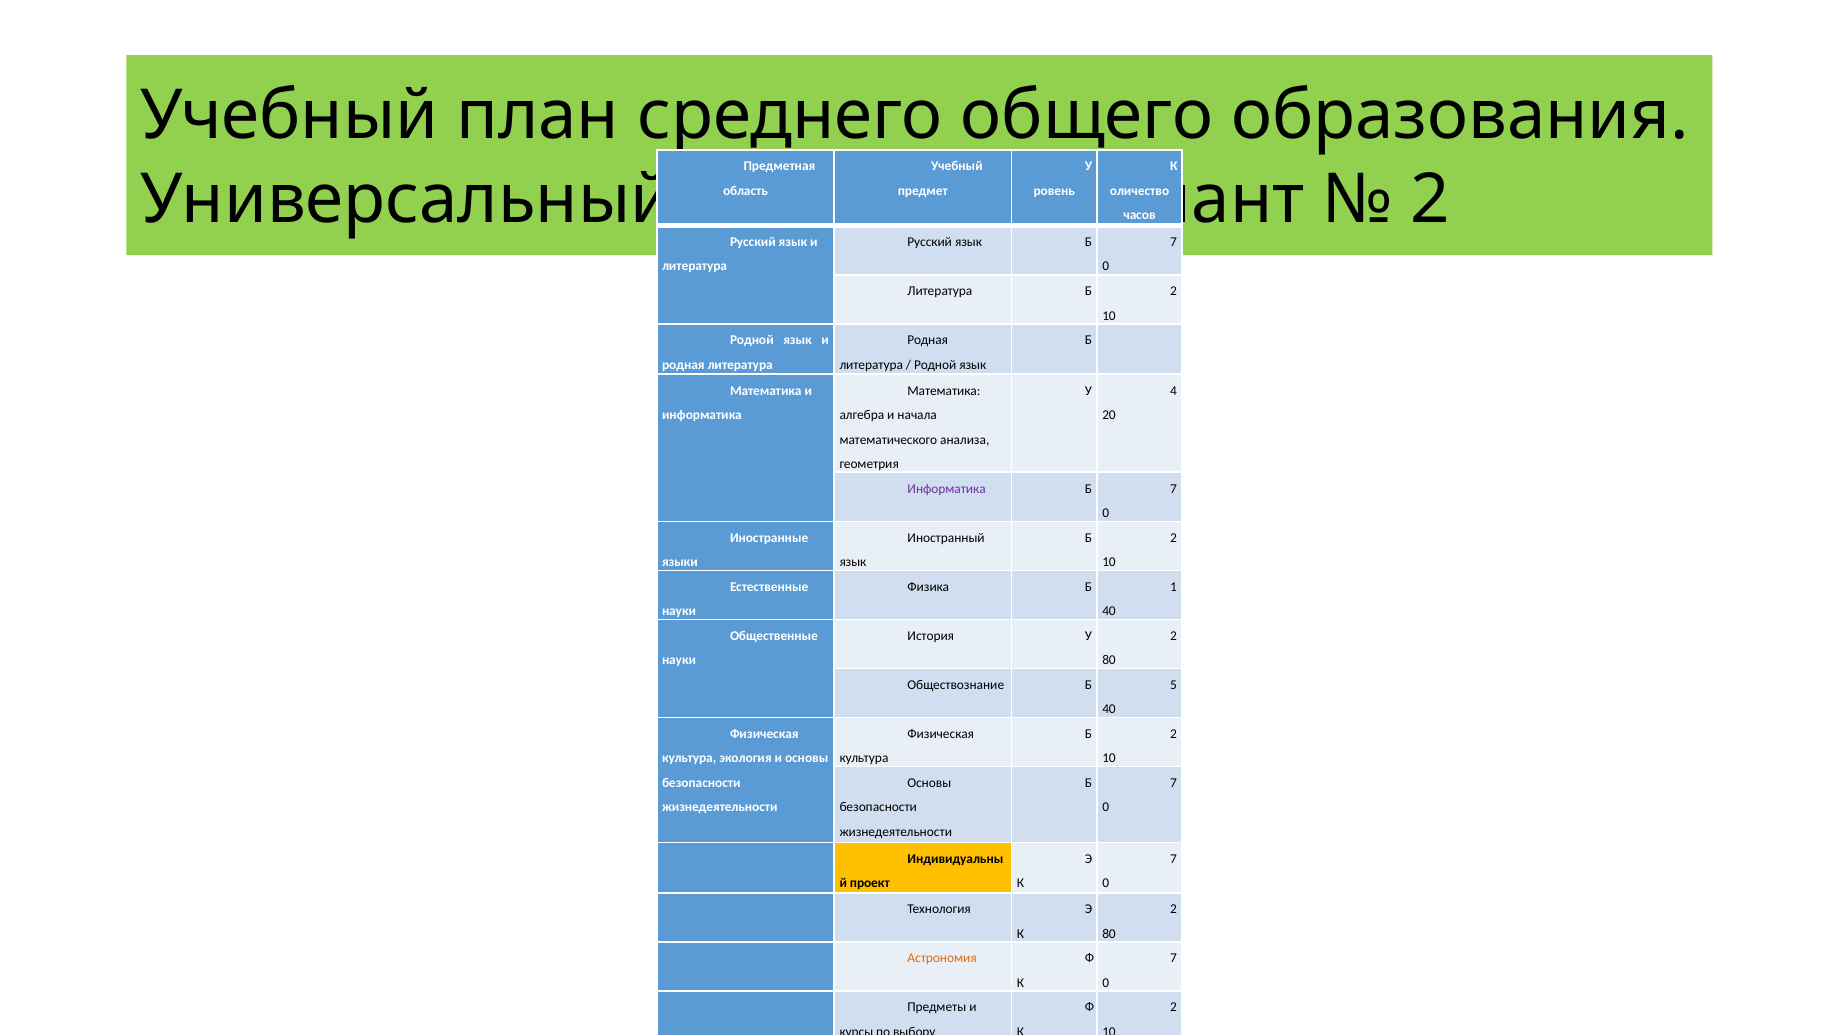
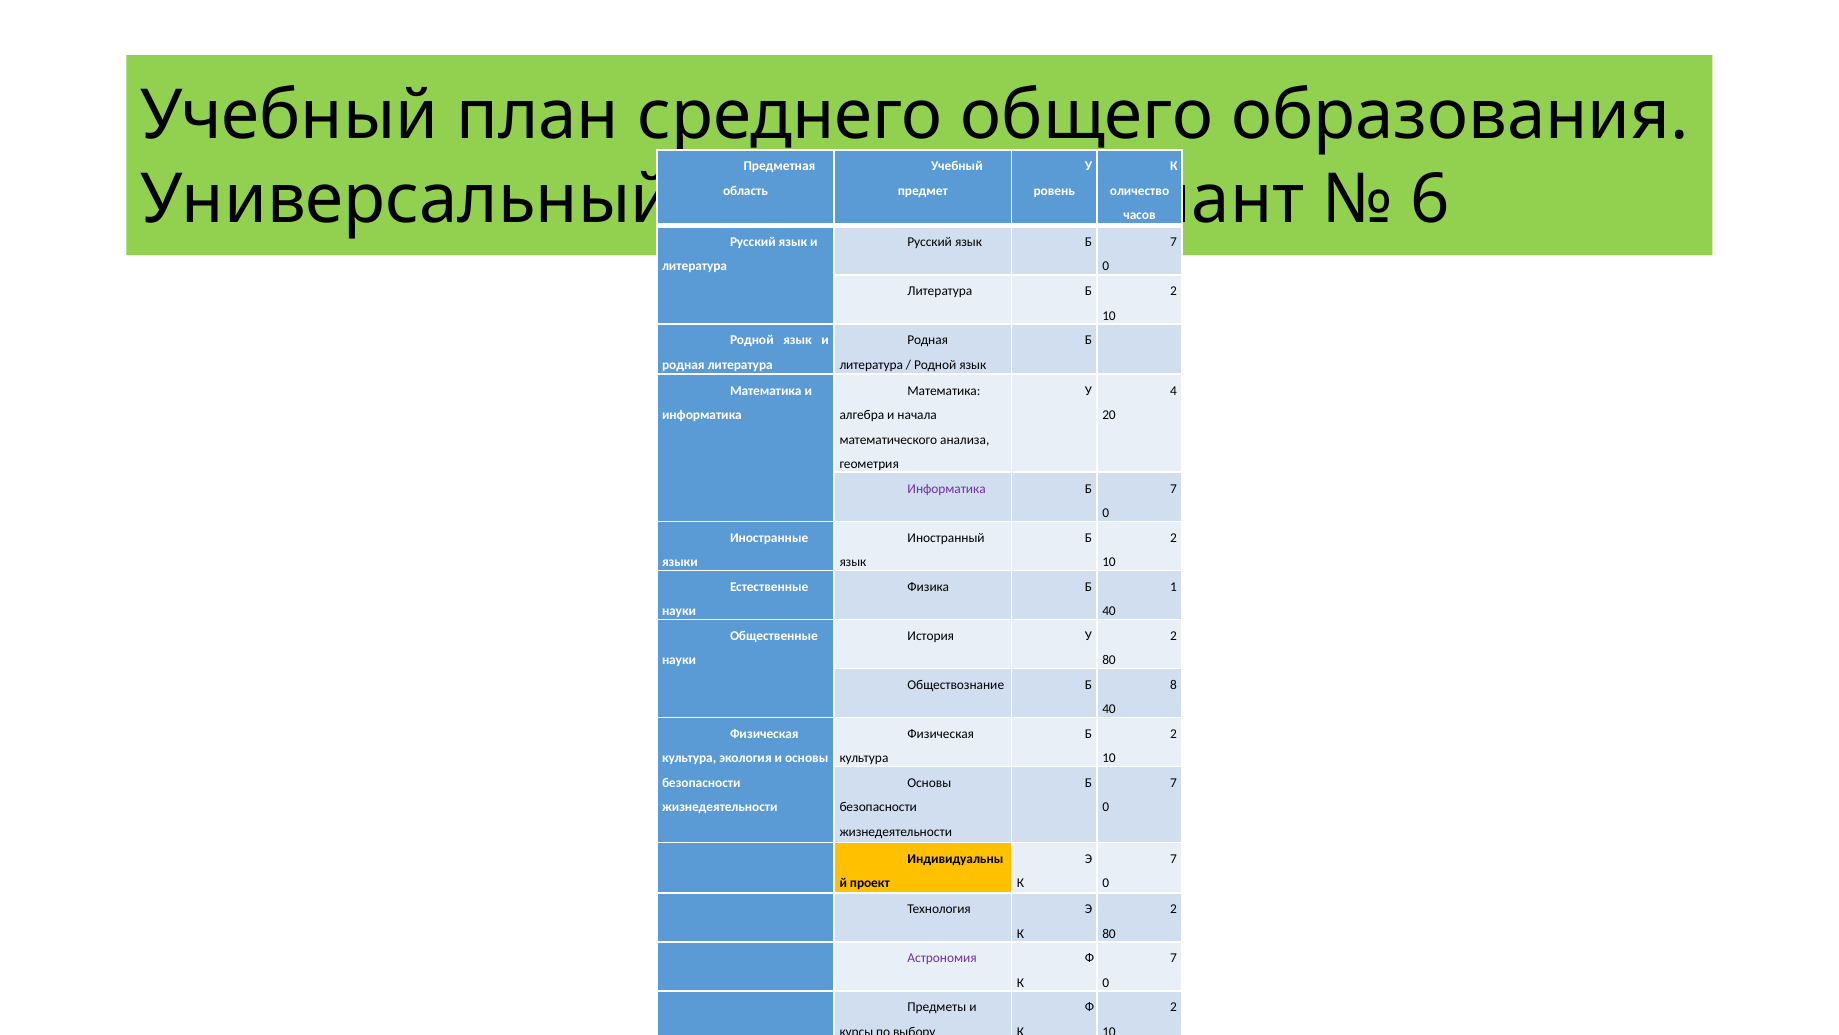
2 at (1430, 200): 2 -> 6
5: 5 -> 8
Астрономия colour: orange -> purple
